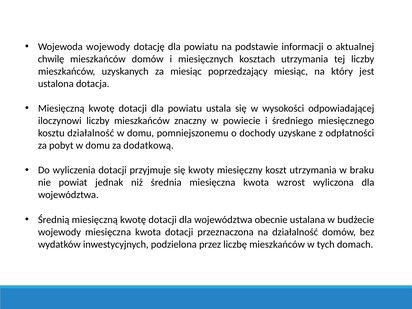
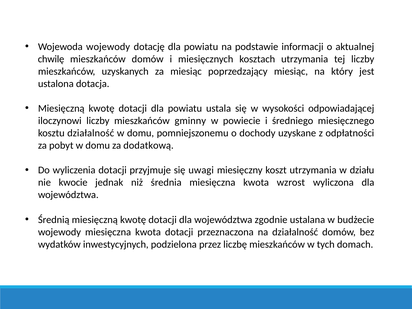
znaczny: znaczny -> gminny
kwoty: kwoty -> uwagi
braku: braku -> działu
powiat: powiat -> kwocie
obecnie: obecnie -> zgodnie
